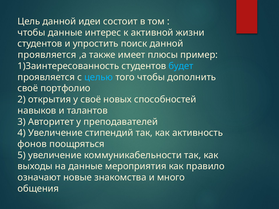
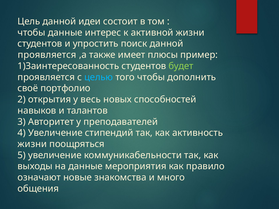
будет colour: light blue -> light green
у своё: своё -> весь
фонов at (32, 144): фонов -> жизни
